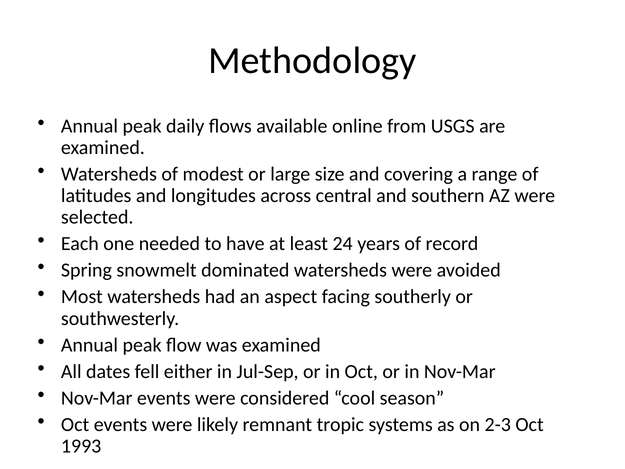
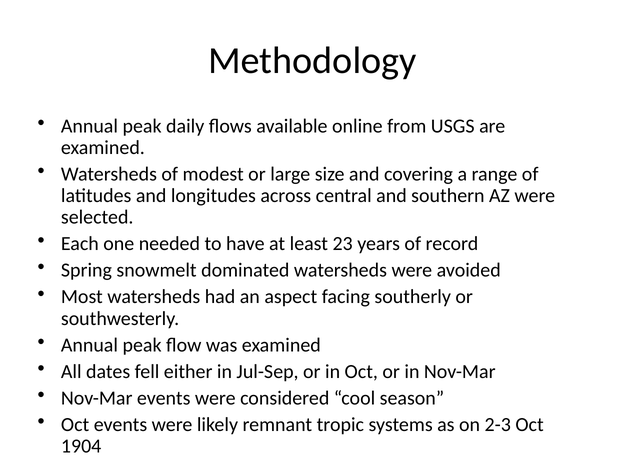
24: 24 -> 23
1993: 1993 -> 1904
